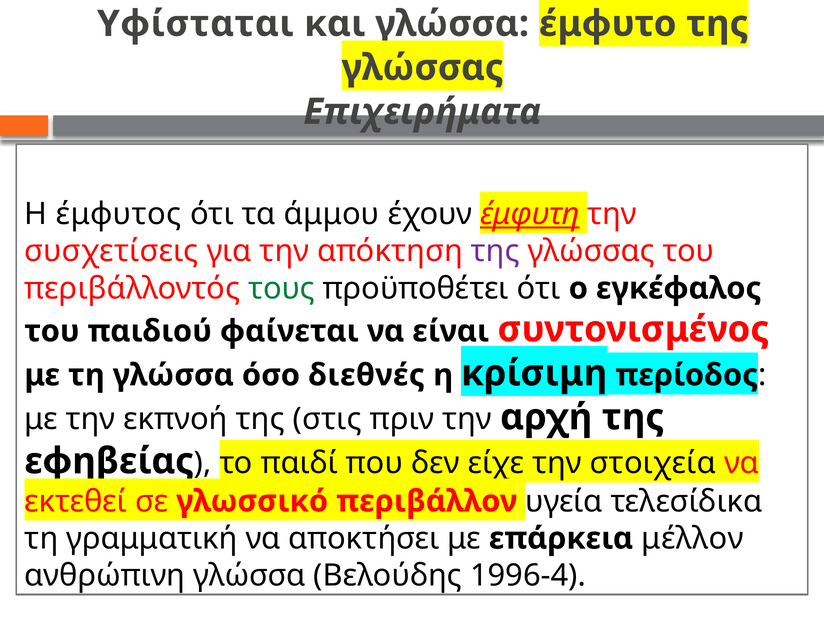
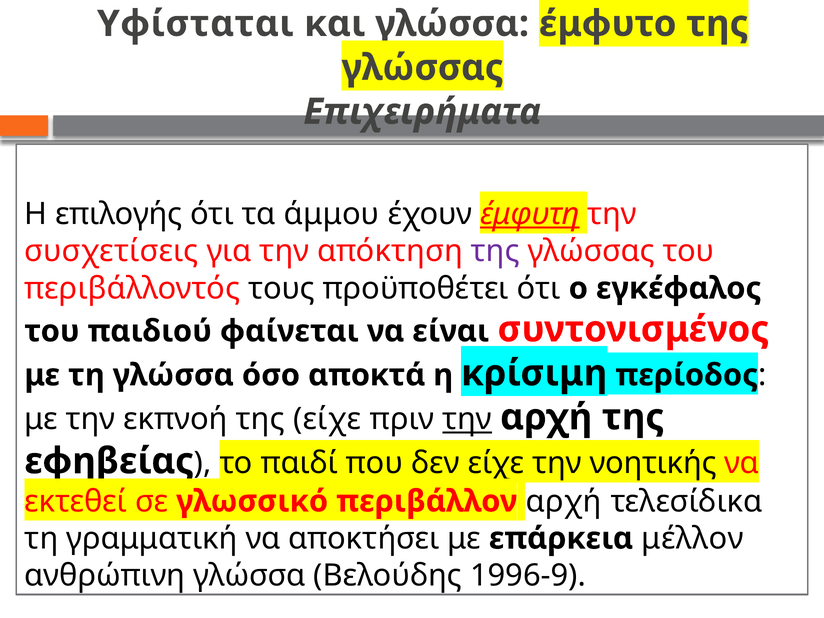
έμφυτος: έμφυτος -> επιλογής
τους colour: green -> black
διεθνές: διεθνές -> αποκτά
της στις: στις -> είχε
την at (467, 419) underline: none -> present
στοιχεία: στοιχεία -> νοητικής
περιβάλλον υγεία: υγεία -> αρχή
1996-4: 1996-4 -> 1996-9
